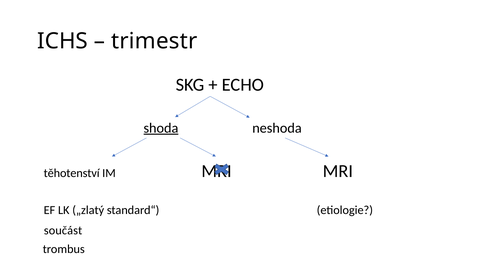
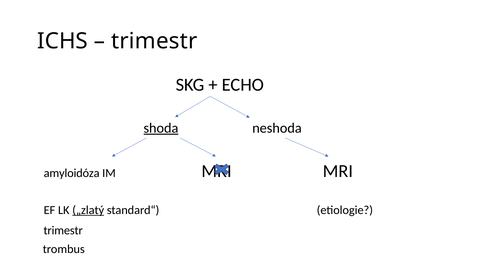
těhotenství: těhotenství -> amyloidóza
„zlatý underline: none -> present
součást at (63, 231): součást -> trimestr
